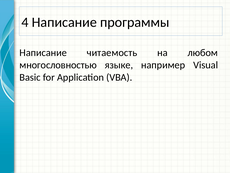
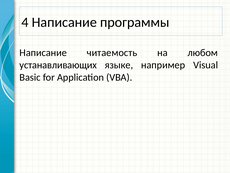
многословностью: многословностью -> устанавливающих
